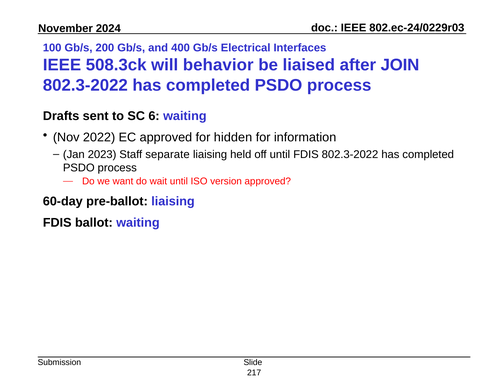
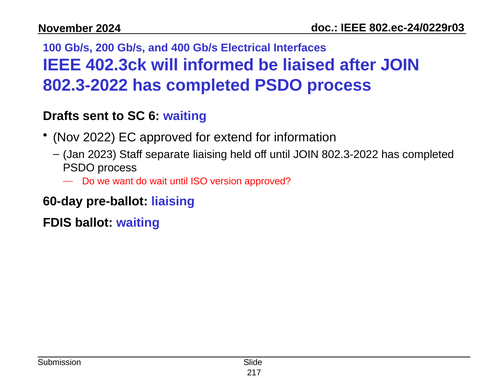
508.3ck: 508.3ck -> 402.3ck
behavior: behavior -> informed
hidden: hidden -> extend
until FDIS: FDIS -> JOIN
